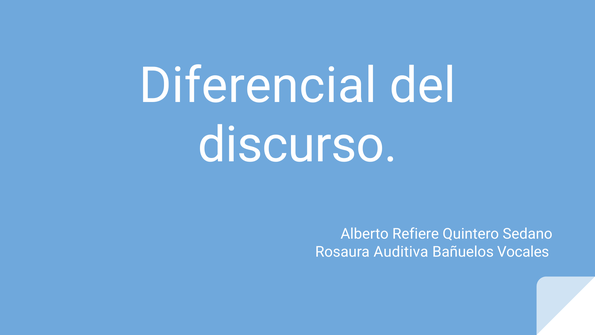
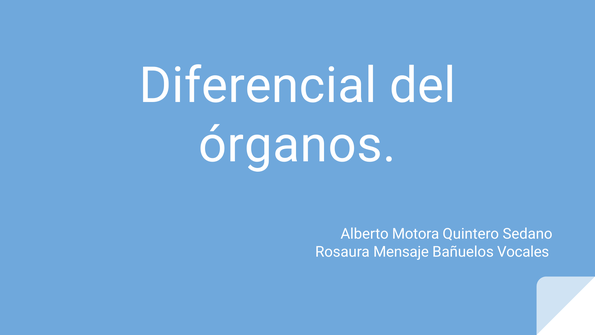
discurso: discurso -> órganos
Refiere: Refiere -> Motora
Auditiva: Auditiva -> Mensaje
